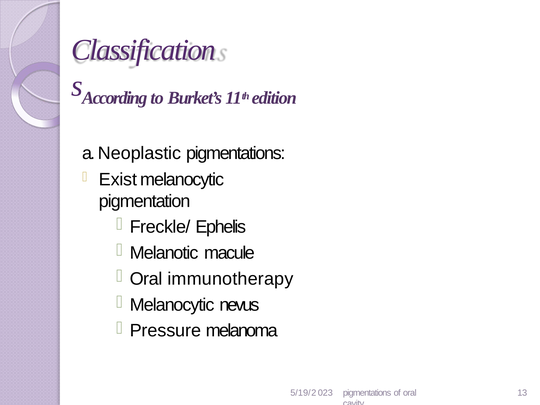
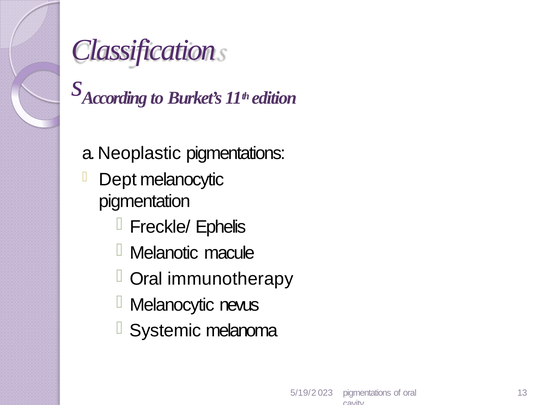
Exist: Exist -> Dept
Pressure: Pressure -> Systemic
